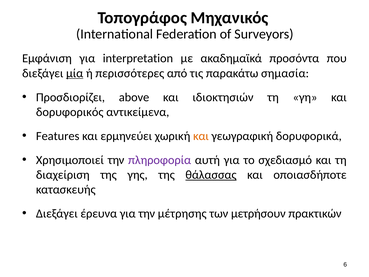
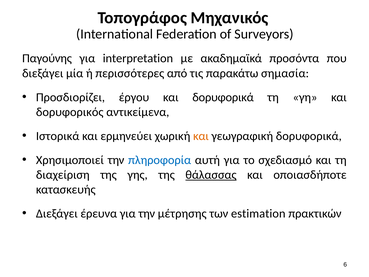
Εμφάνιση: Εμφάνιση -> Παγούνης
μία underline: present -> none
above: above -> έργου
και ιδιοκτησιών: ιδιοκτησιών -> δορυφορικά
Features: Features -> Ιστορικά
πληροφορία colour: purple -> blue
μετρήσουν: μετρήσουν -> estimation
